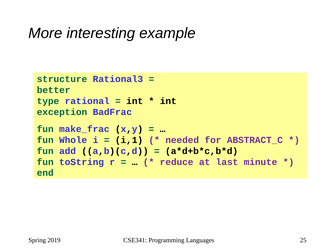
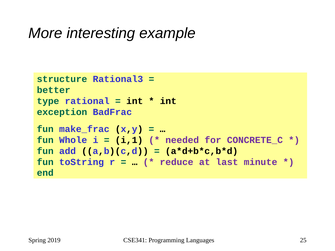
ABSTRACT_C: ABSTRACT_C -> CONCRETE_C
